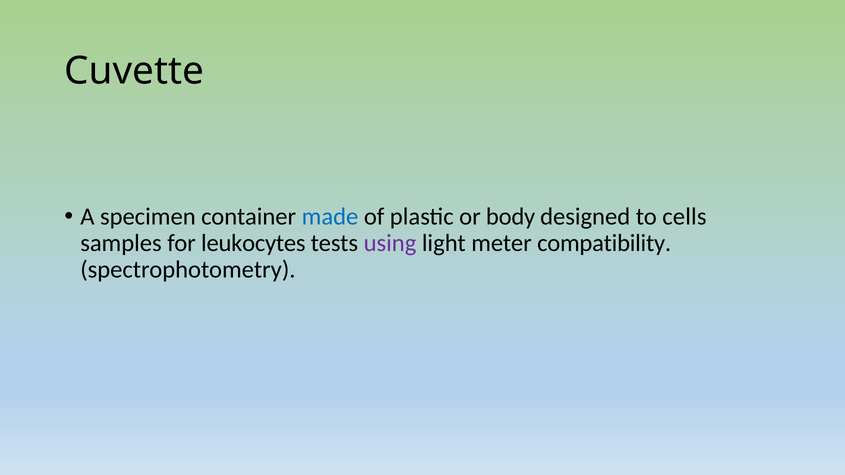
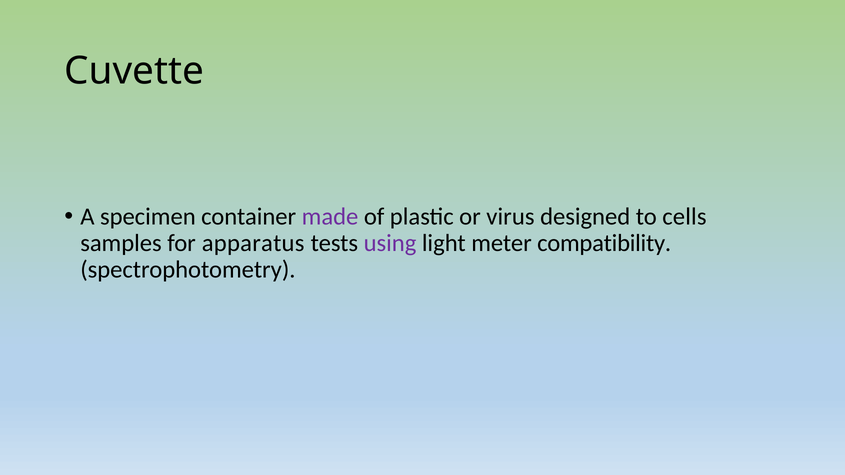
made colour: blue -> purple
body: body -> virus
leukocytes: leukocytes -> apparatus
